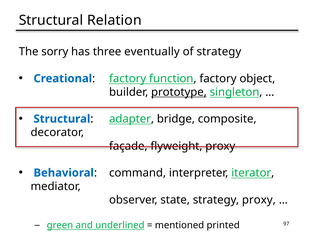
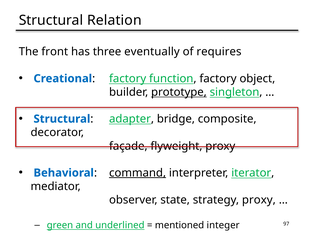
sorry: sorry -> front
of strategy: strategy -> requires
command underline: none -> present
printed: printed -> integer
